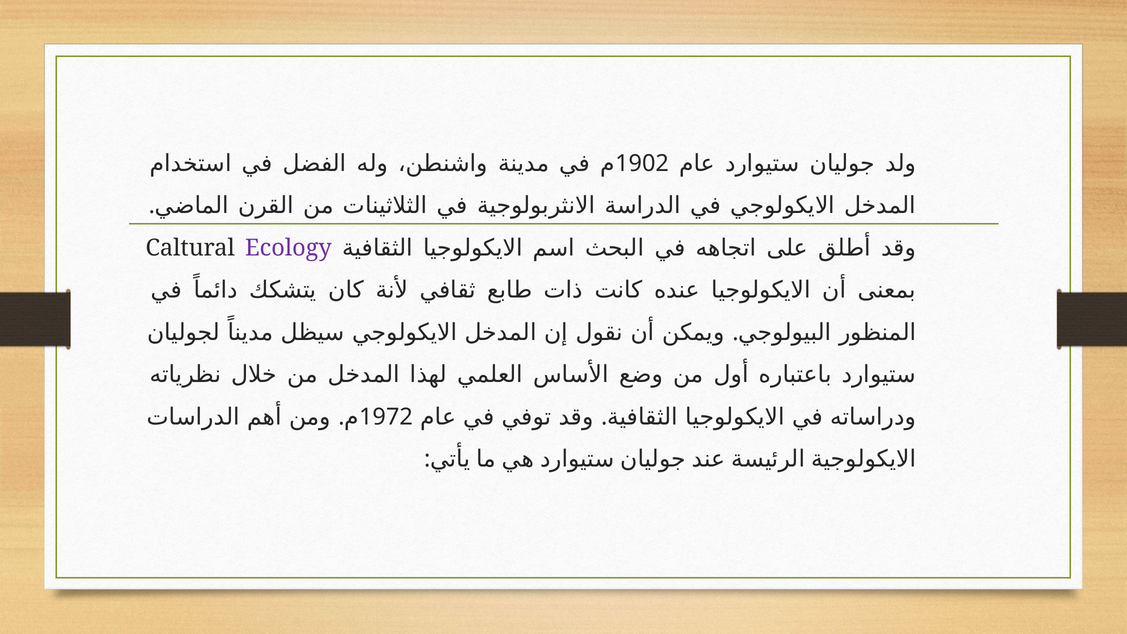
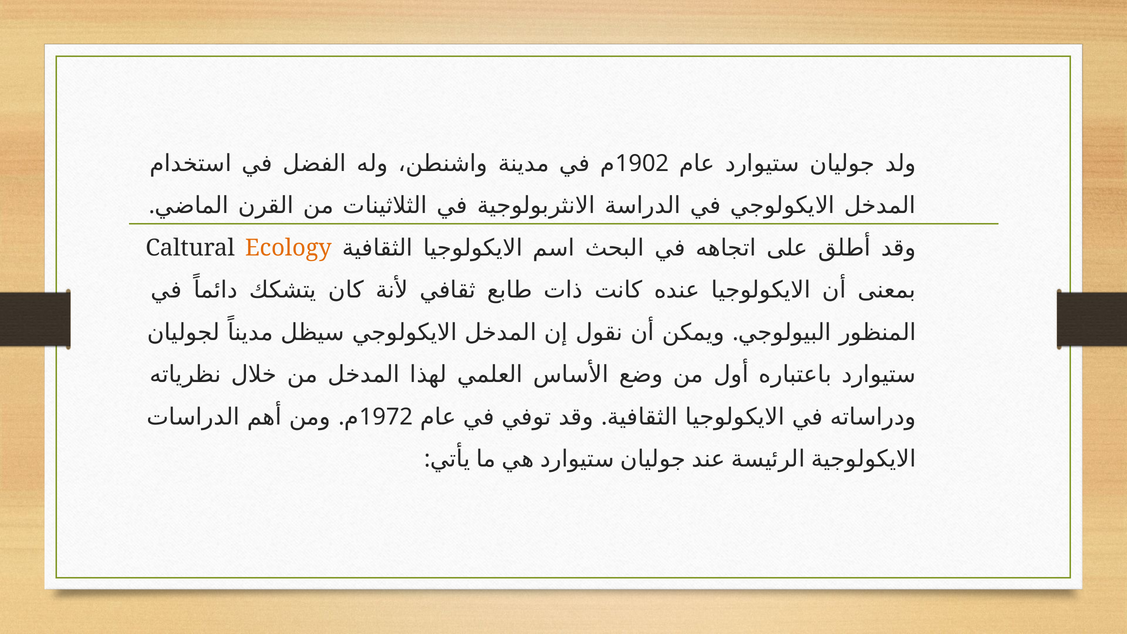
Ecology colour: purple -> orange
